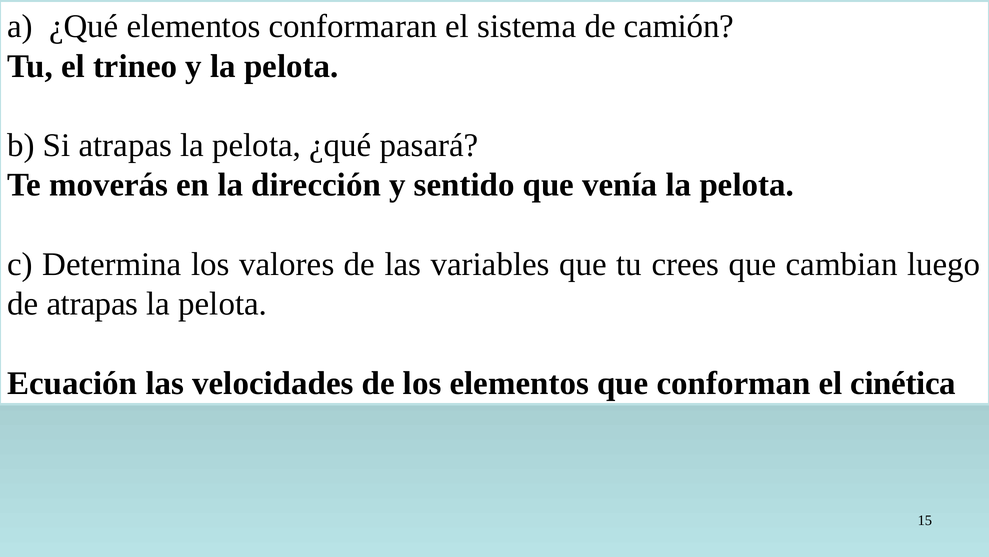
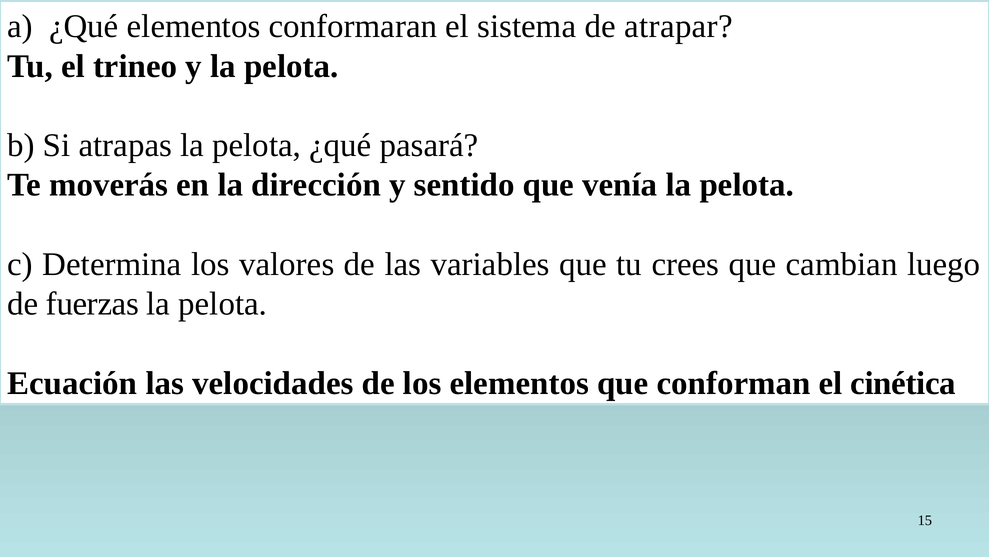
camión: camión -> atrapar
de atrapas: atrapas -> fuerzas
